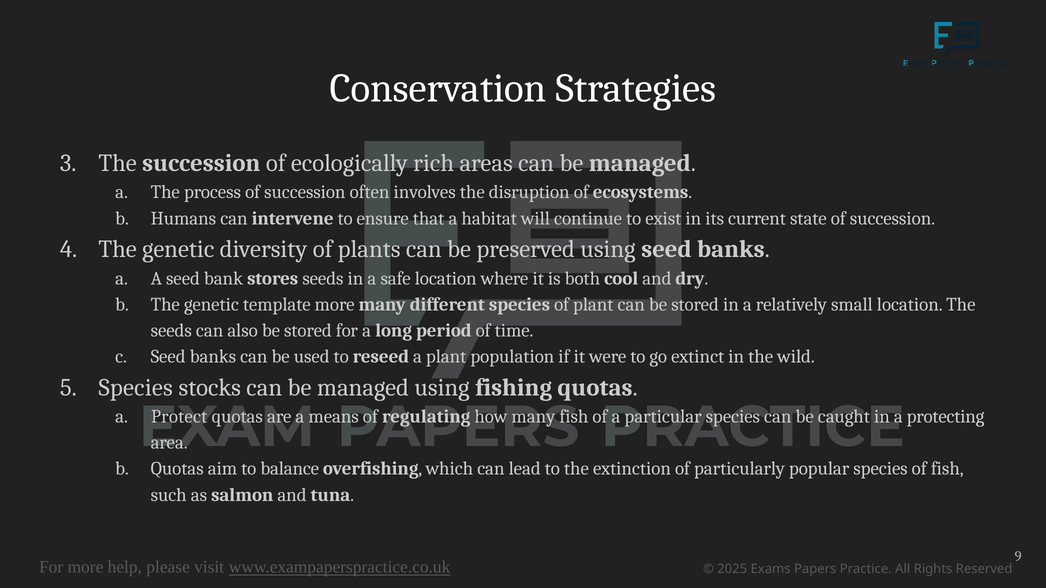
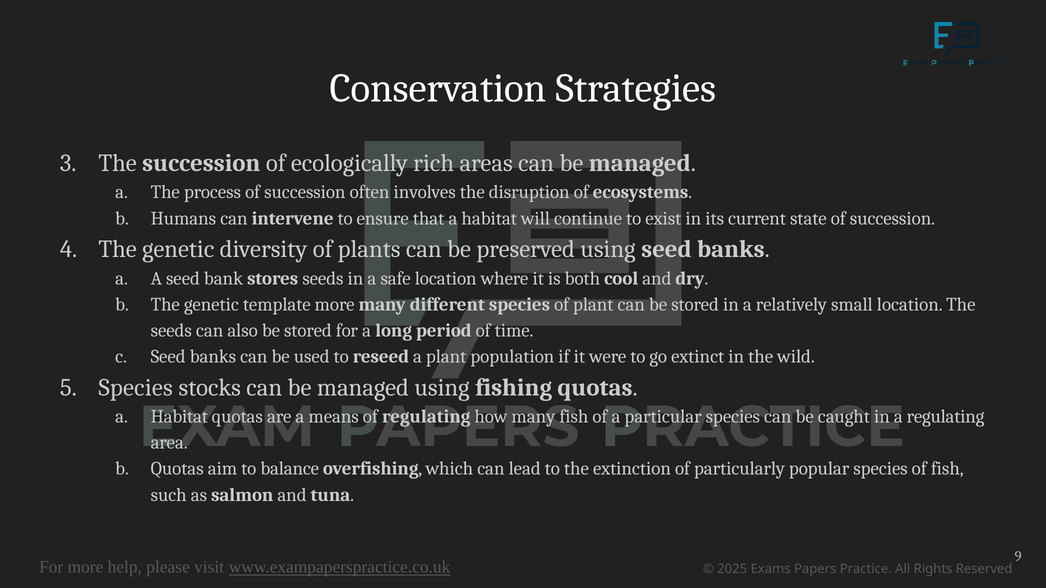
Protect at (179, 417): Protect -> Habitat
a protecting: protecting -> regulating
